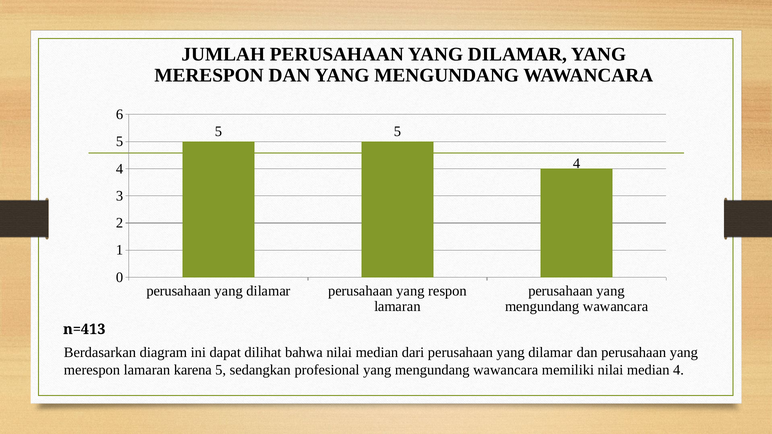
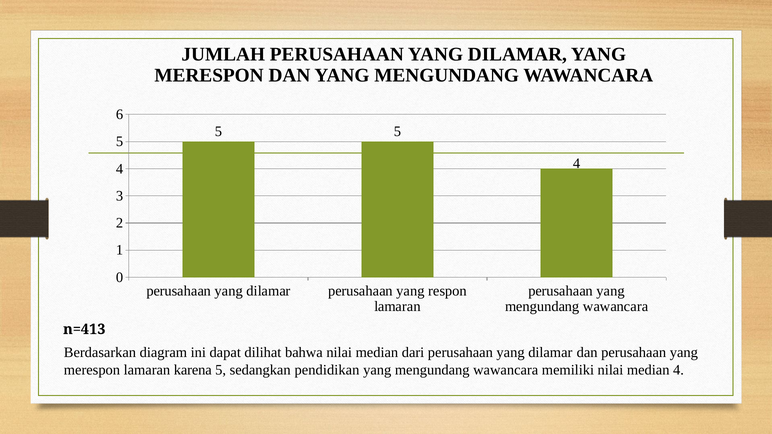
profesional: profesional -> pendidikan
